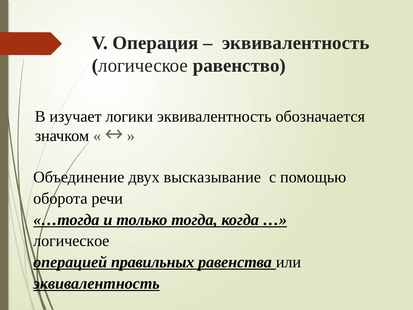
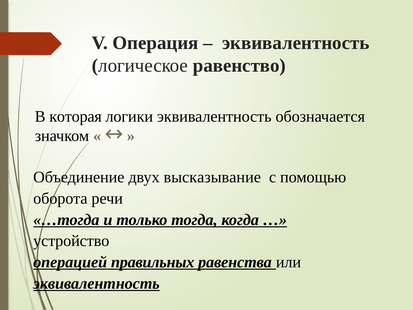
изучает: изучает -> которая
логическое at (71, 241): логическое -> устройство
